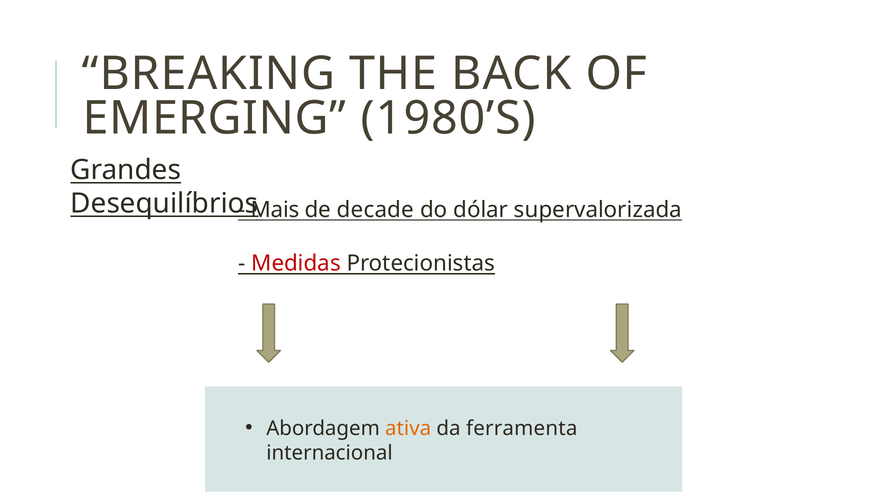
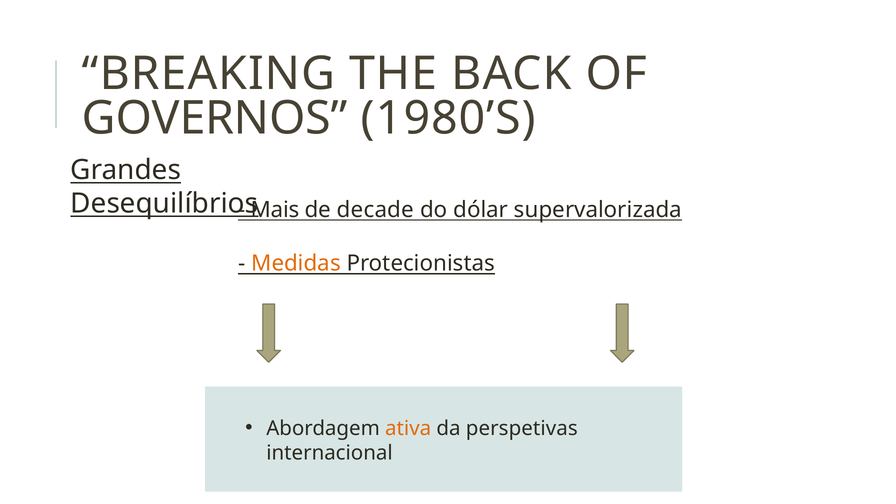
EMERGING: EMERGING -> GOVERNOS
Medidas colour: red -> orange
ferramenta: ferramenta -> perspetivas
